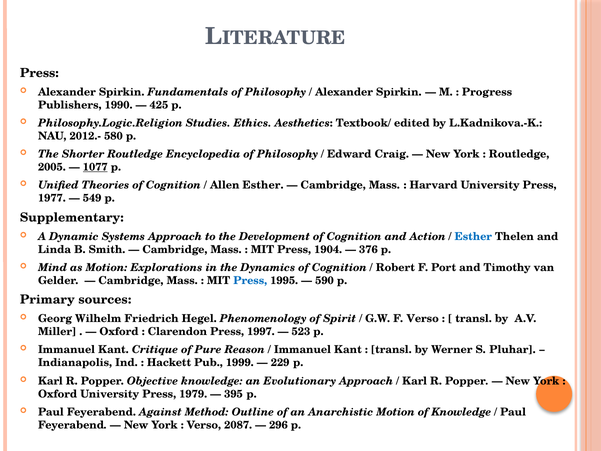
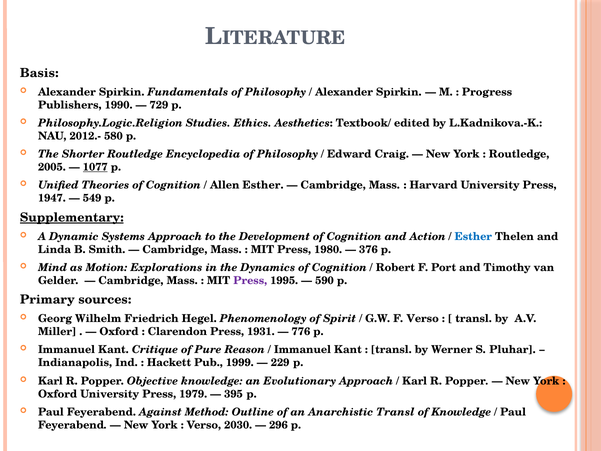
Press at (39, 73): Press -> Basis
425: 425 -> 729
1977: 1977 -> 1947
Supplementary underline: none -> present
1904: 1904 -> 1980
Press at (250, 280) colour: blue -> purple
1997: 1997 -> 1931
523: 523 -> 776
Anarchistic Motion: Motion -> Transl
2087: 2087 -> 2030
